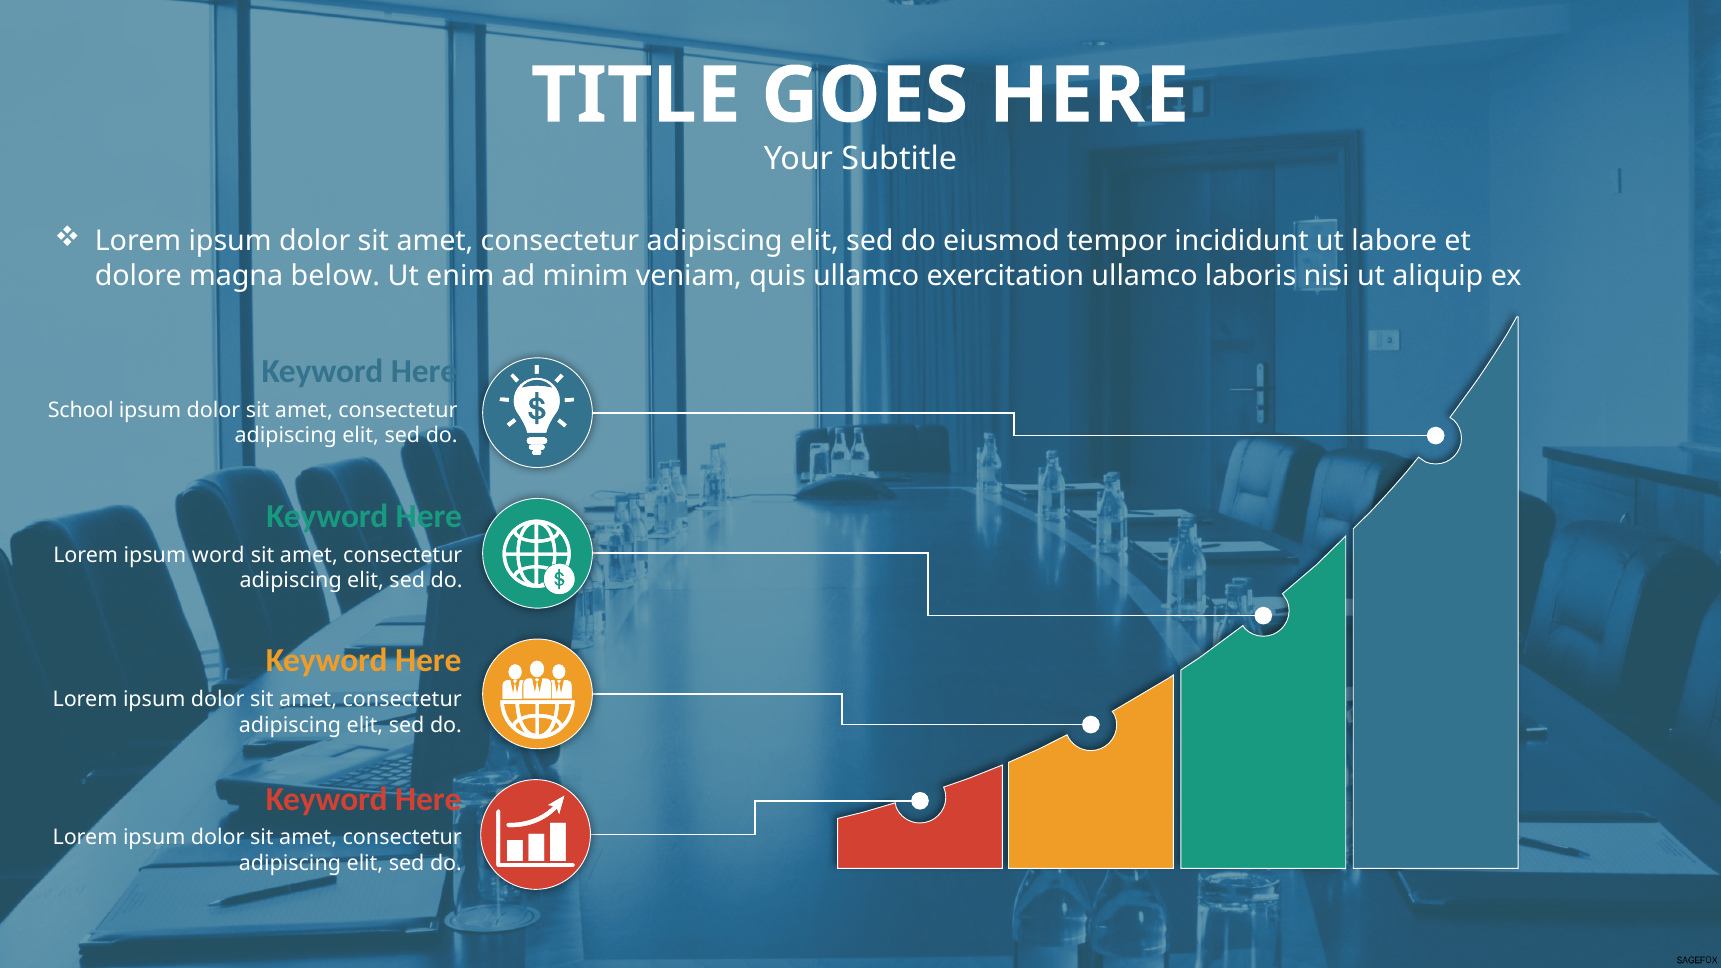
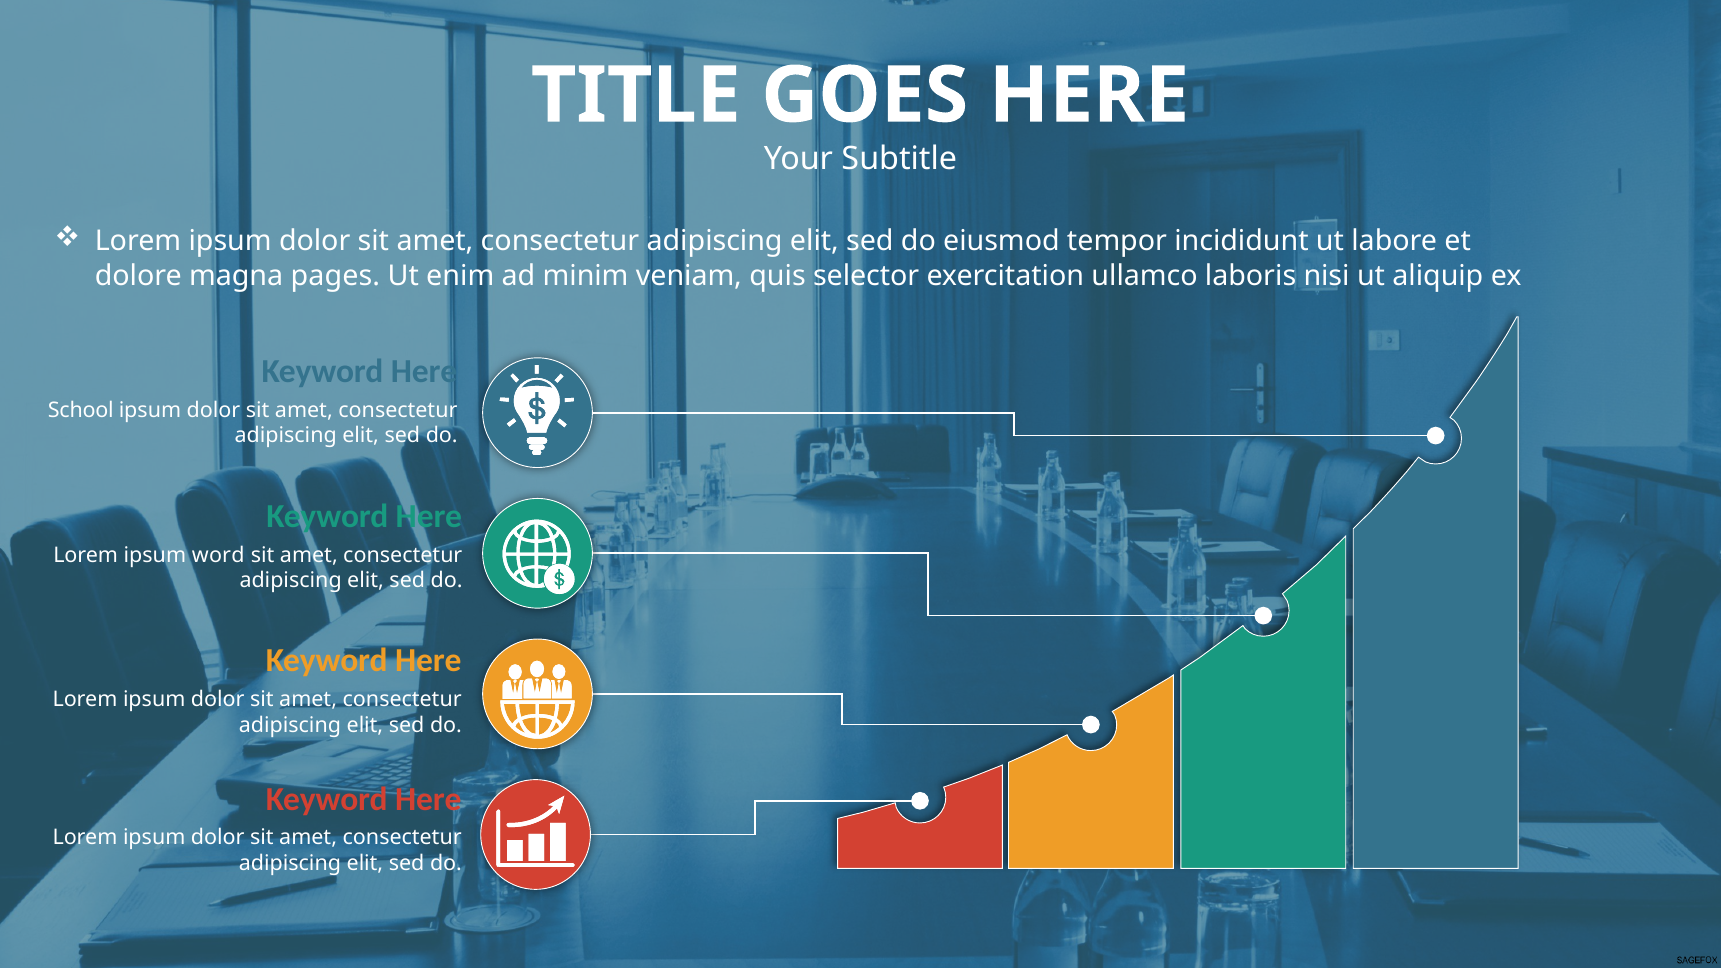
below: below -> pages
quis ullamco: ullamco -> selector
